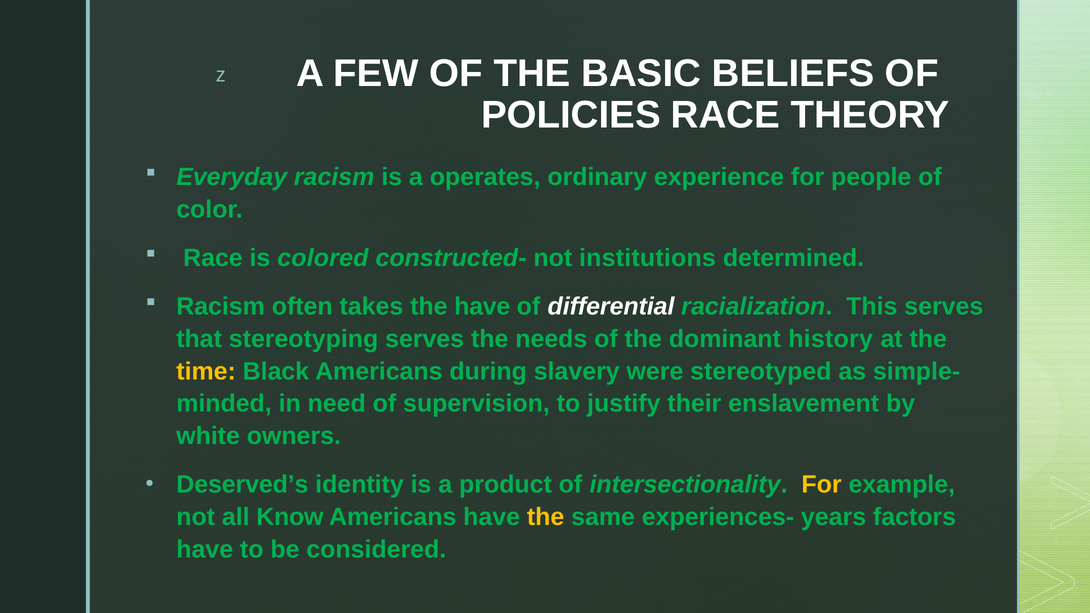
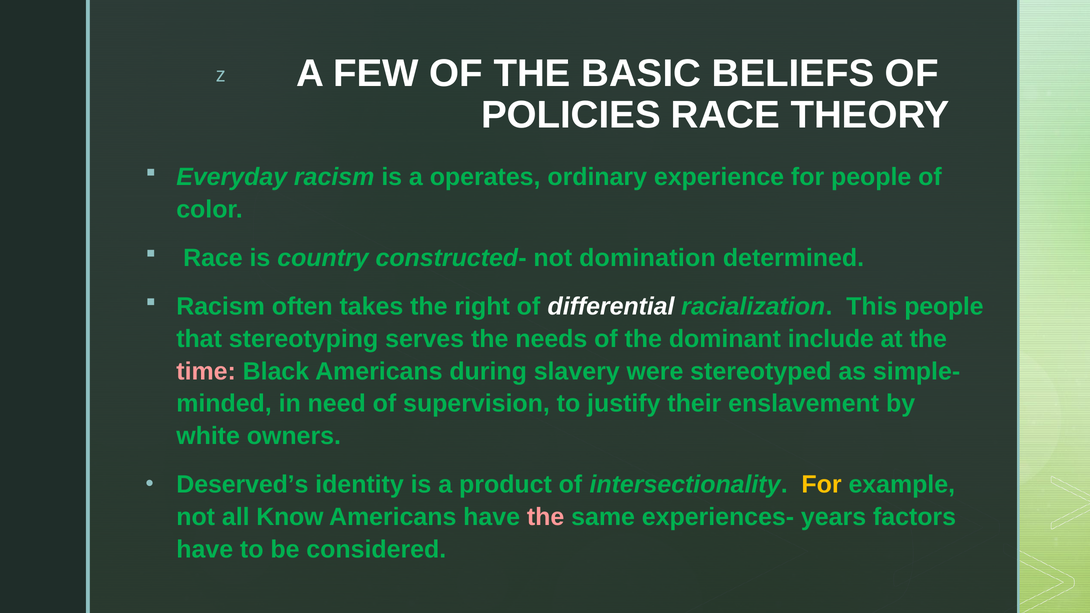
colored: colored -> country
institutions: institutions -> domination
the have: have -> right
This serves: serves -> people
history: history -> include
time colour: yellow -> pink
the at (546, 517) colour: yellow -> pink
